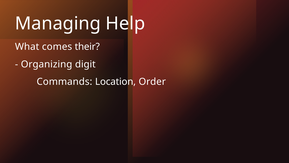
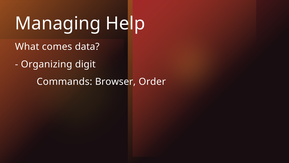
their: their -> data
Location: Location -> Browser
